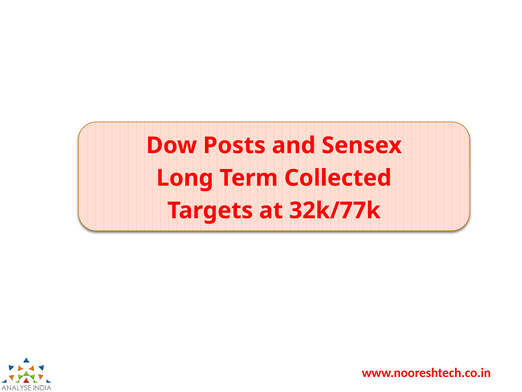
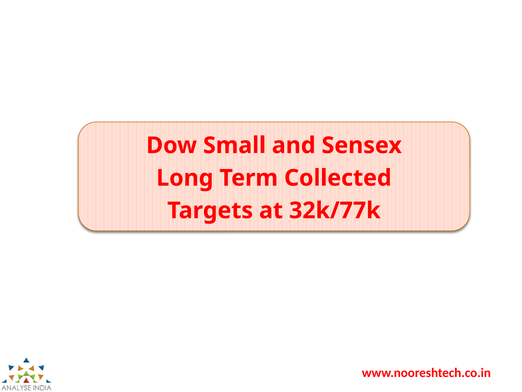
Posts: Posts -> Small
